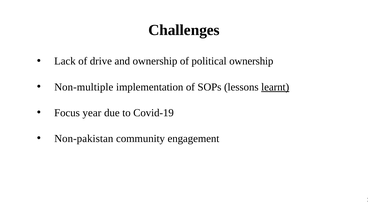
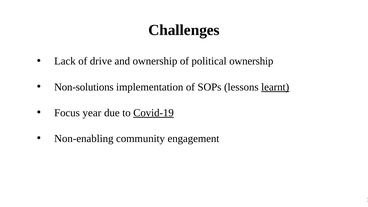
Non-multiple: Non-multiple -> Non-solutions
Covid-19 underline: none -> present
Non-pakistan: Non-pakistan -> Non-enabling
